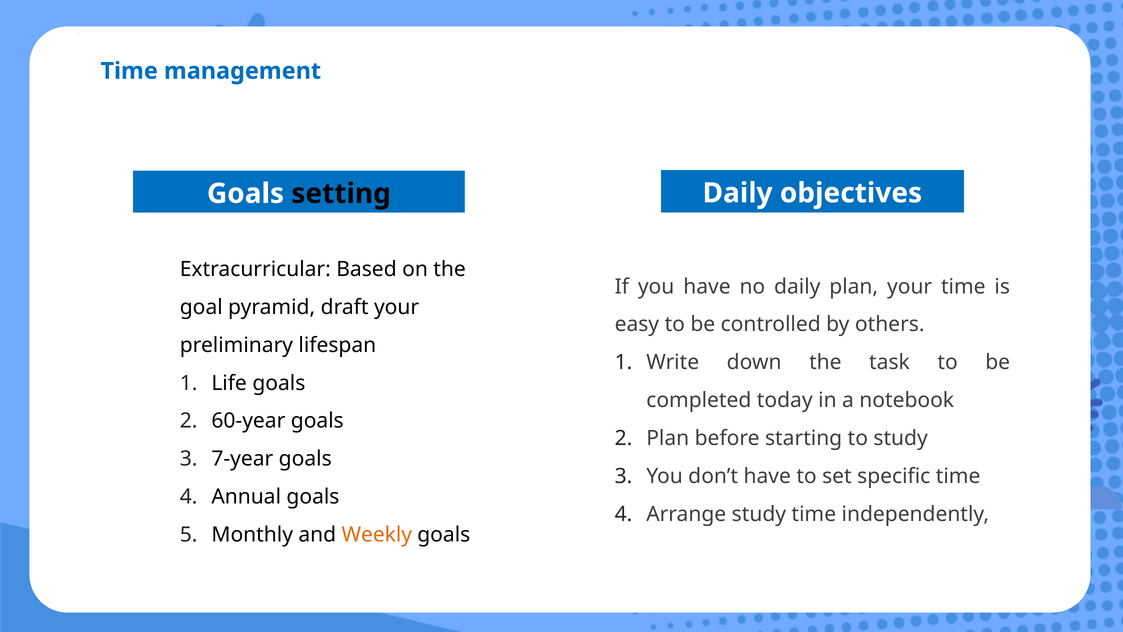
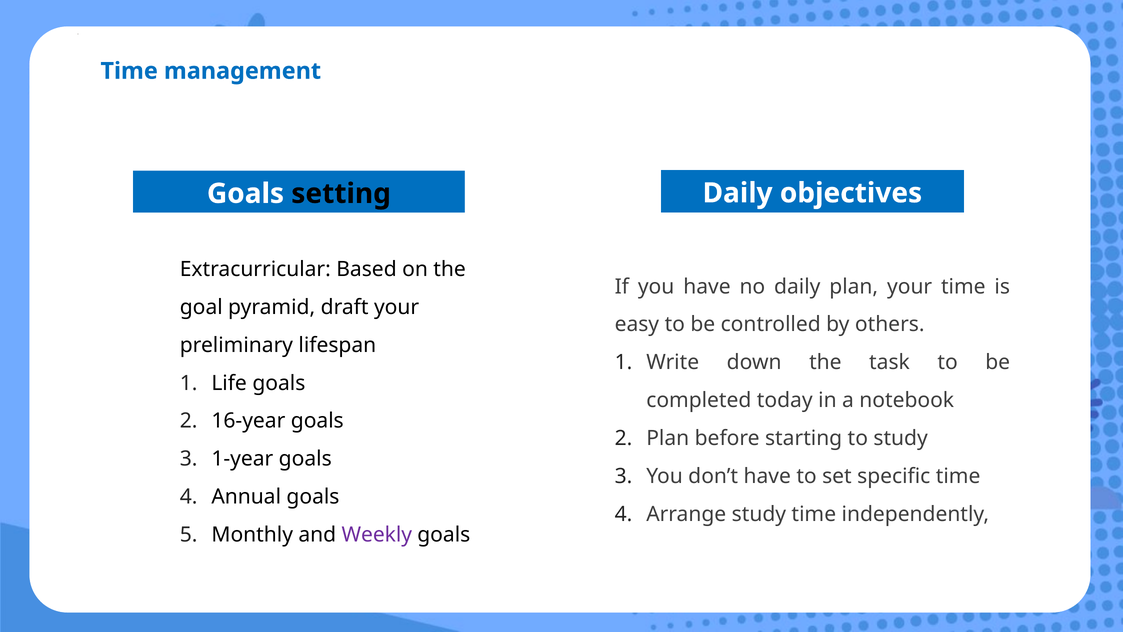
60-year: 60-year -> 16-year
7-year: 7-year -> 1-year
Weekly colour: orange -> purple
